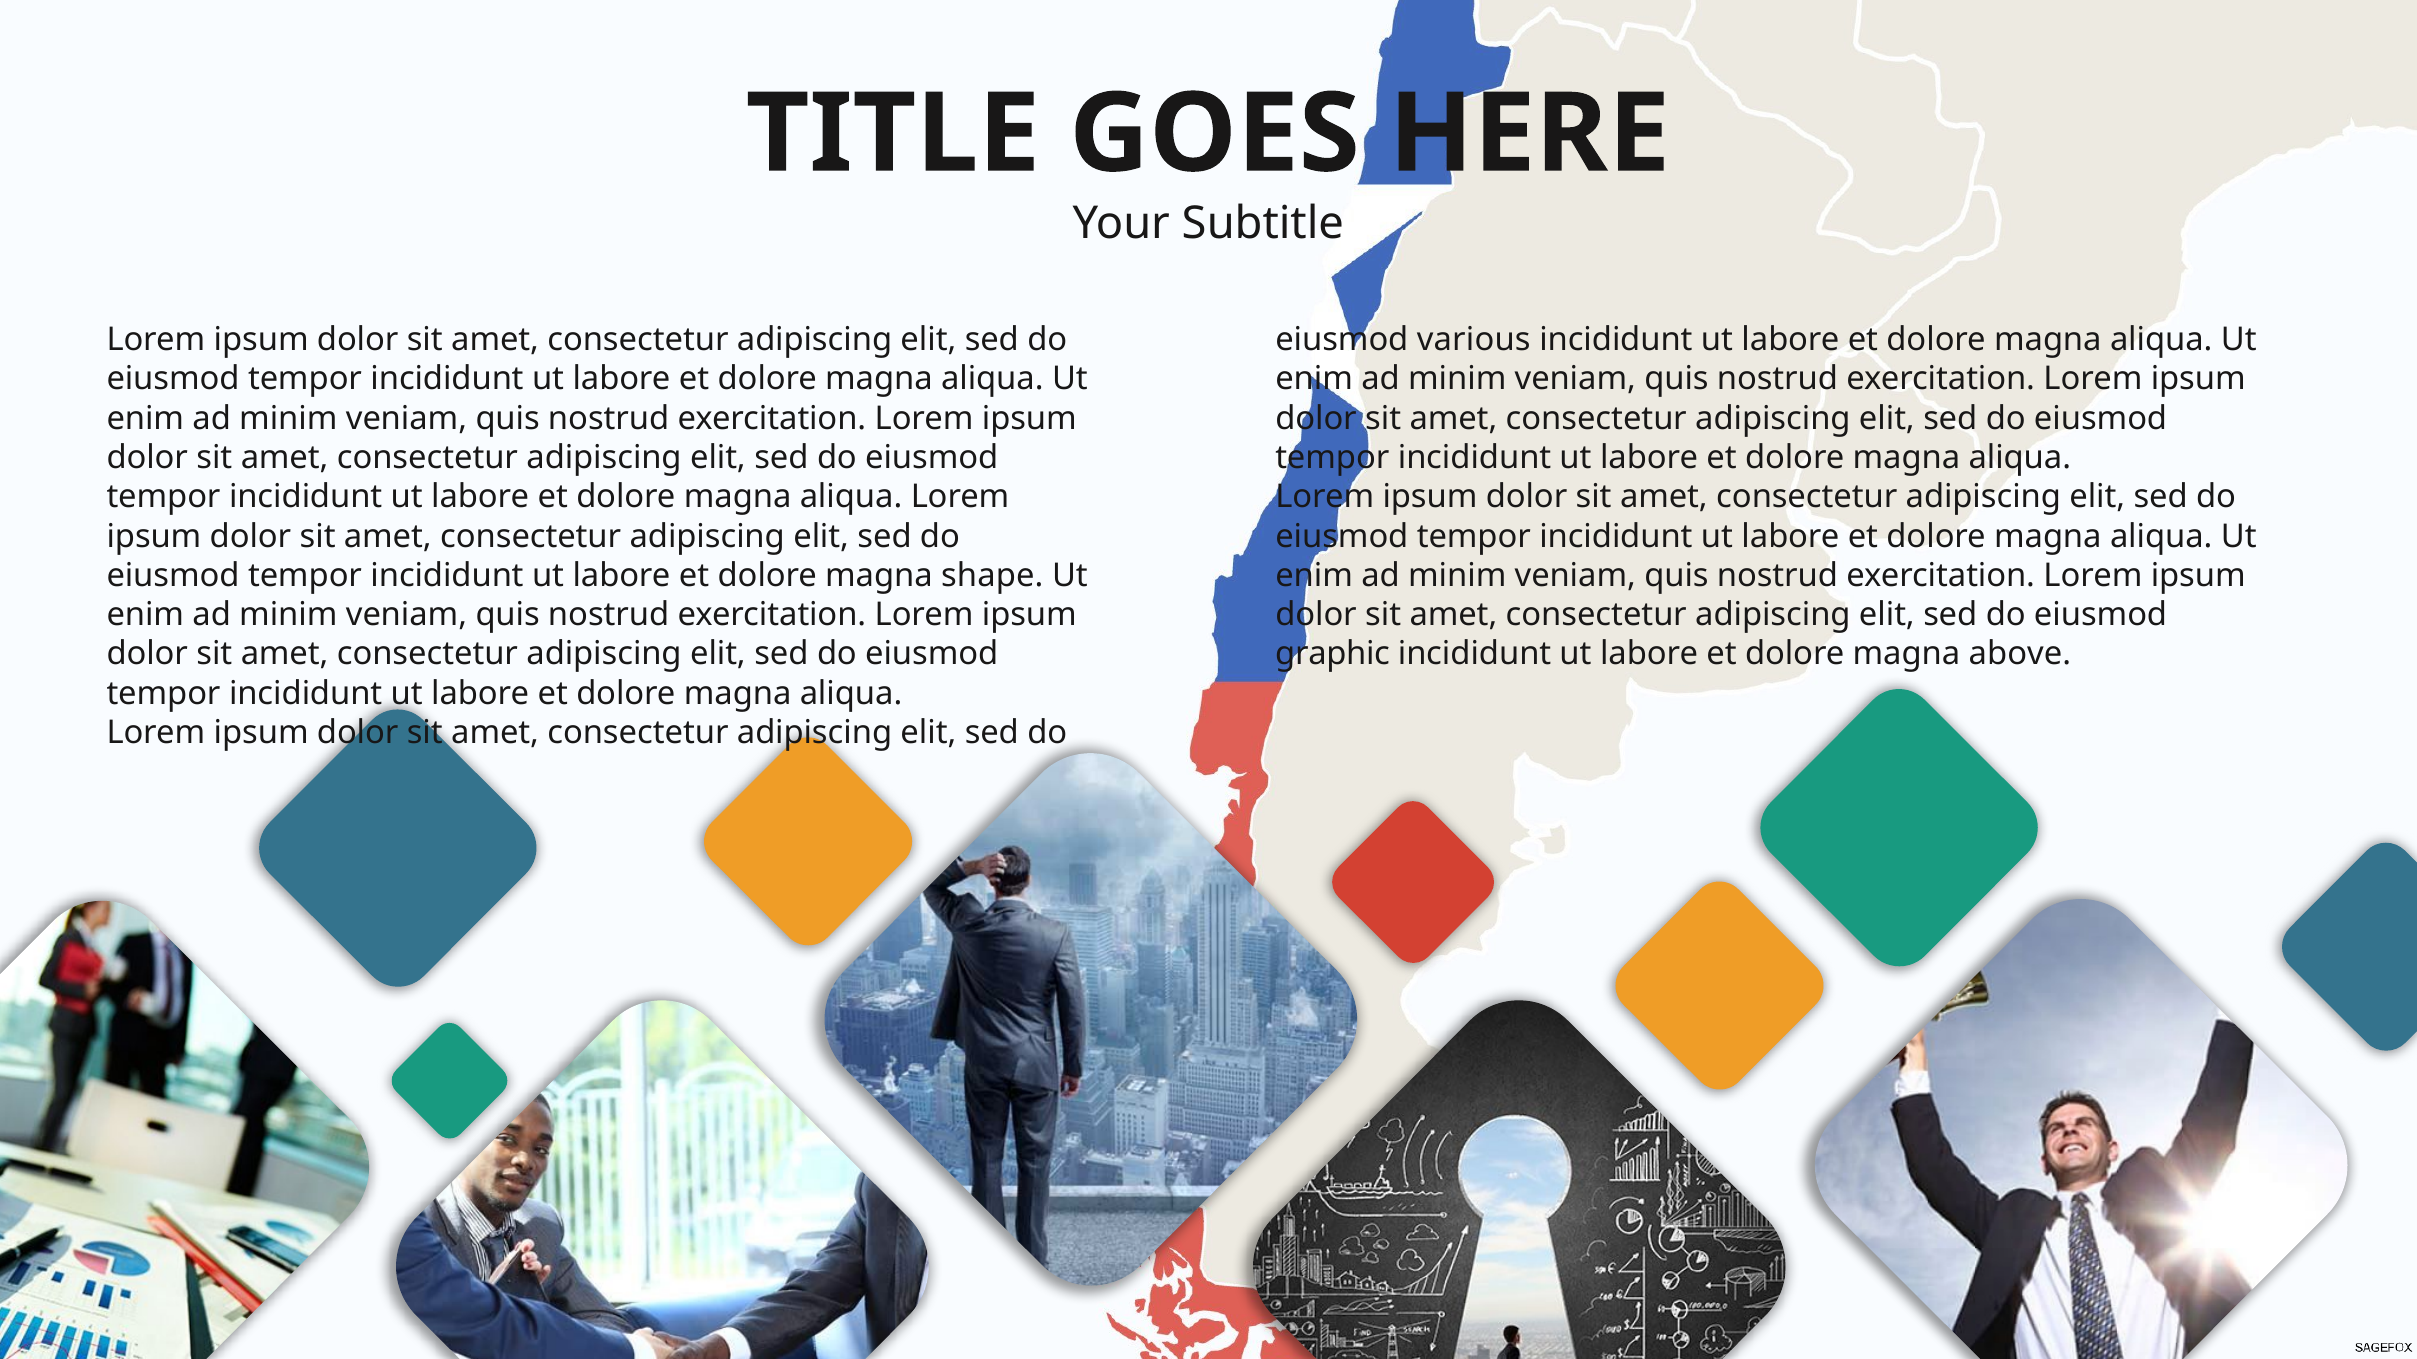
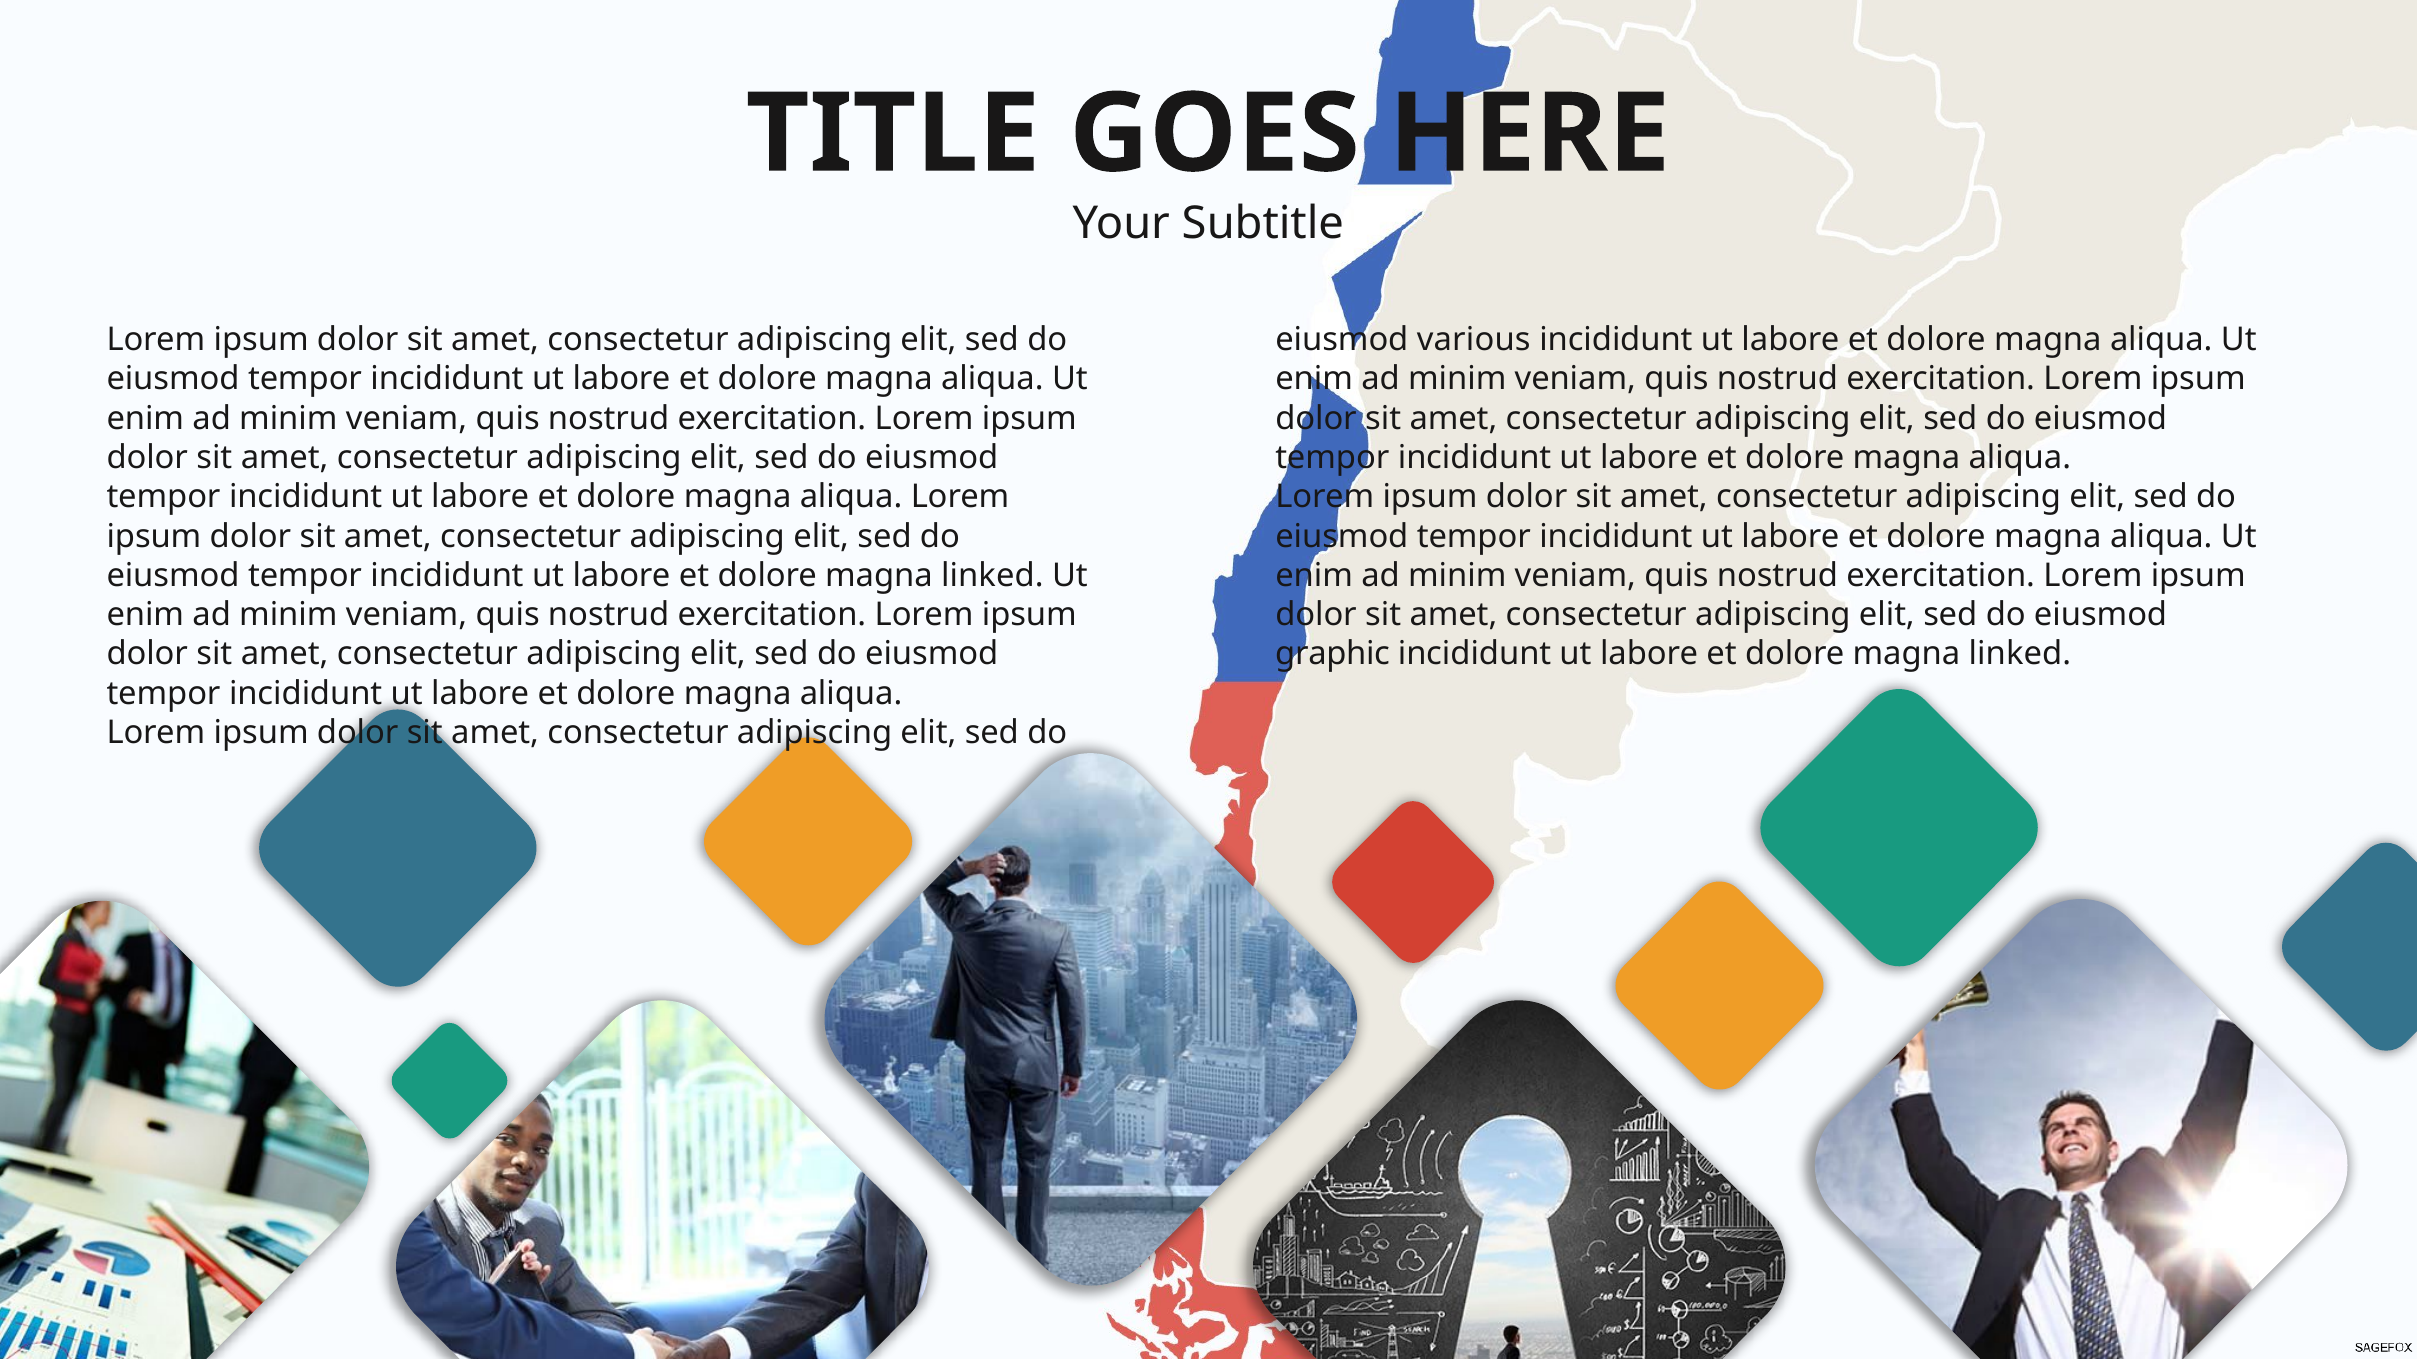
shape at (992, 576): shape -> linked
above at (2020, 654): above -> linked
